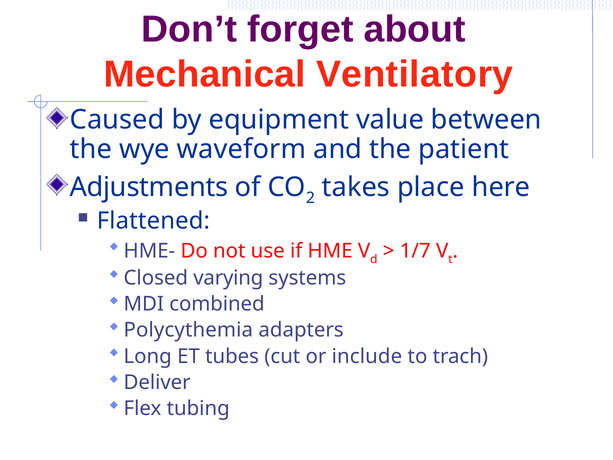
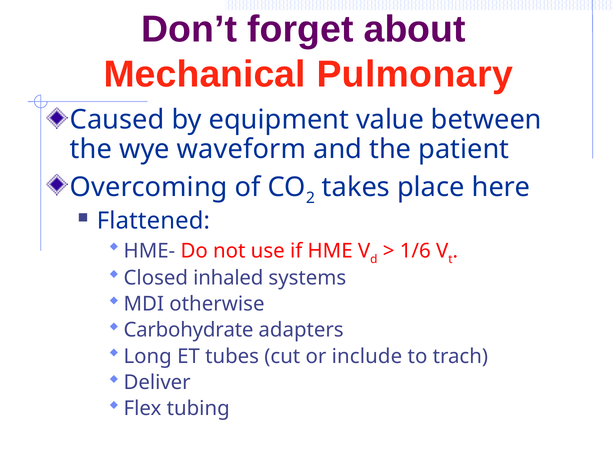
Ventilatory: Ventilatory -> Pulmonary
Adjustments: Adjustments -> Overcoming
1/7: 1/7 -> 1/6
varying: varying -> inhaled
combined: combined -> otherwise
Polycythemia: Polycythemia -> Carbohydrate
